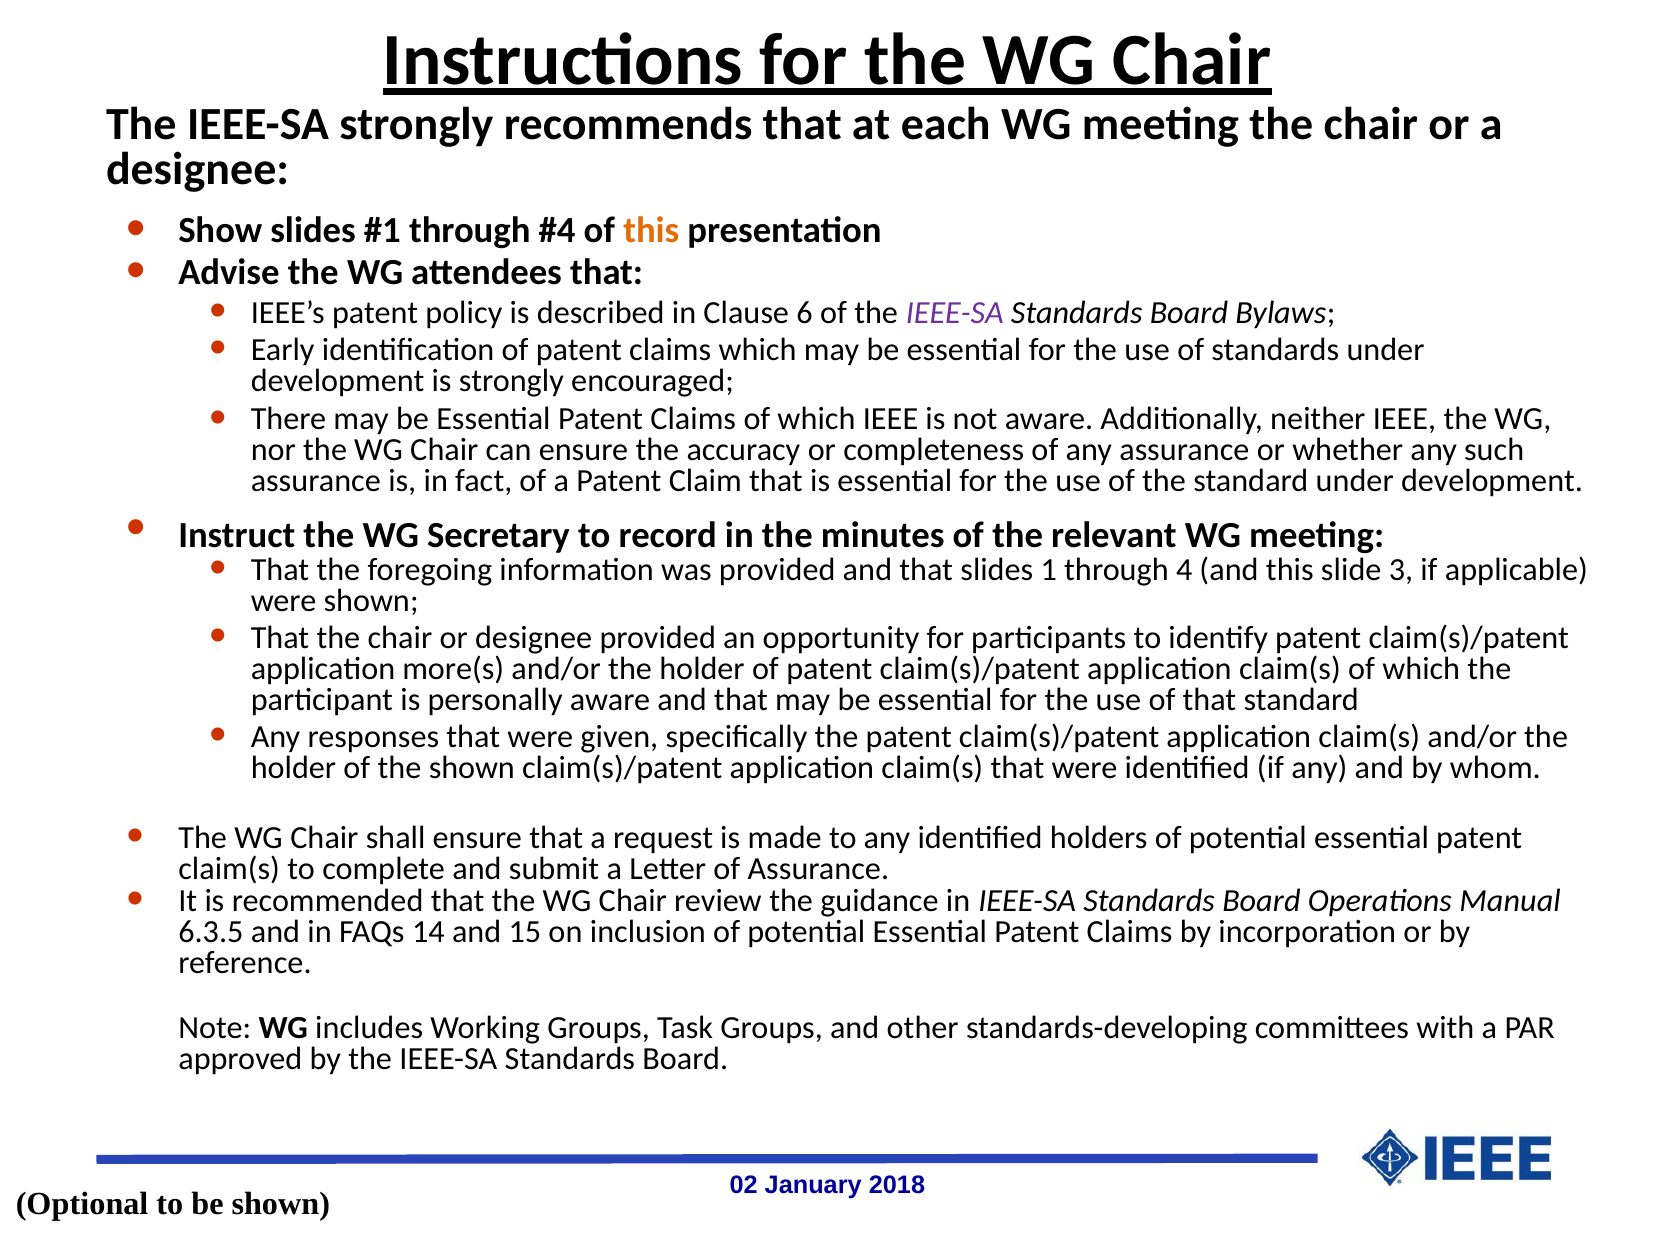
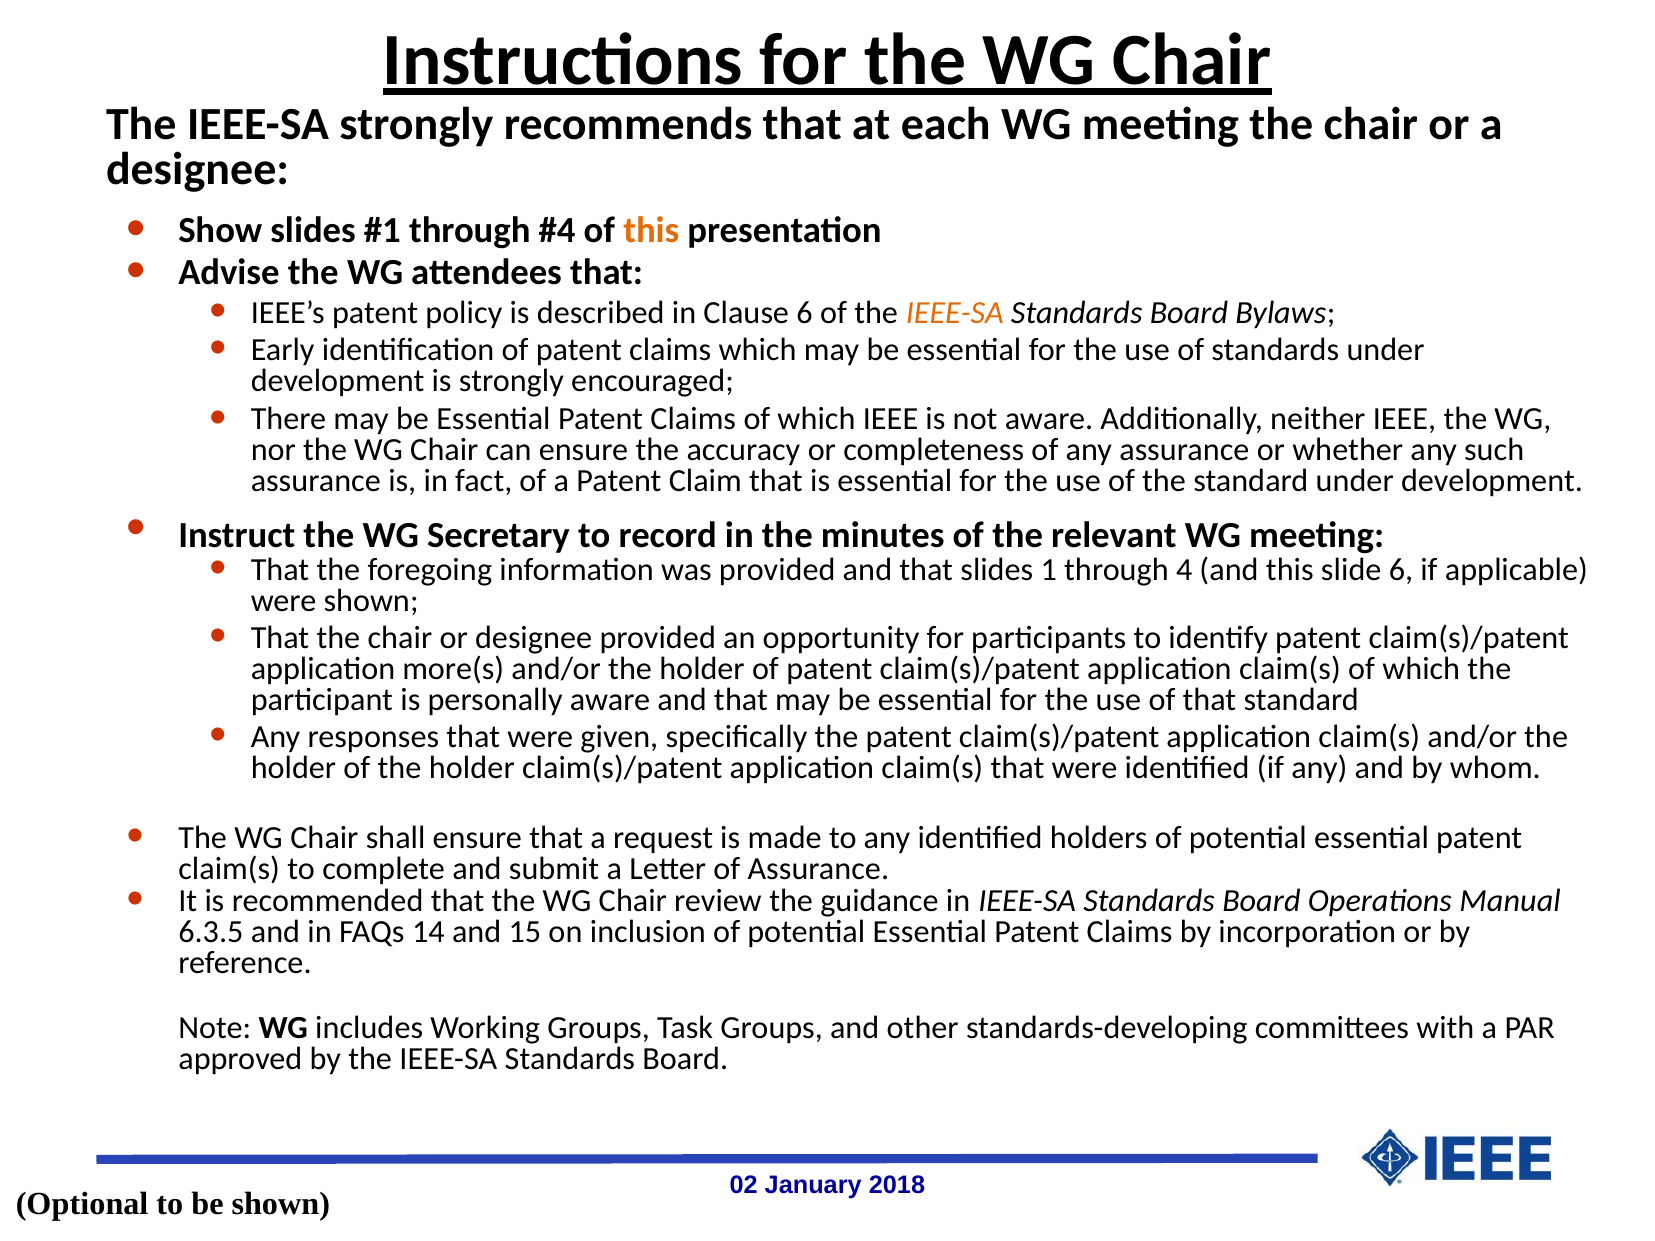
IEEE-SA at (955, 313) colour: purple -> orange
slide 3: 3 -> 6
of the shown: shown -> holder
